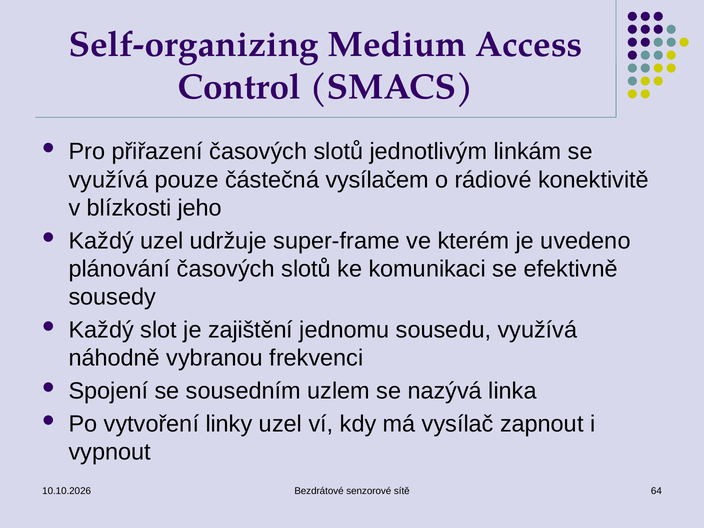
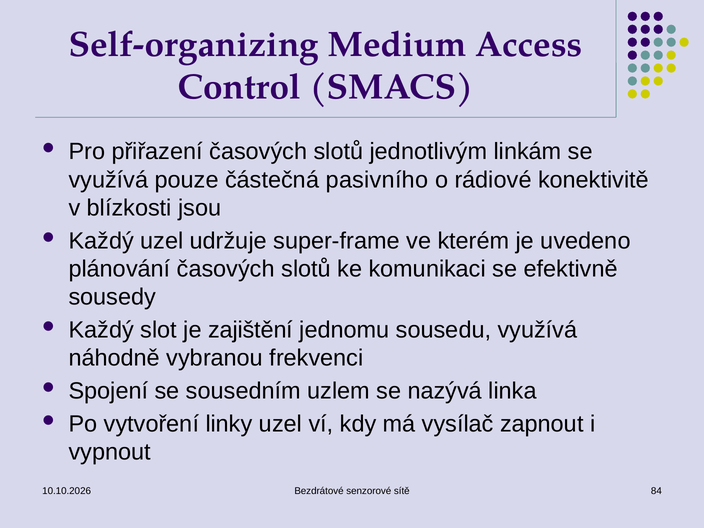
vysílačem: vysílačem -> pasivního
jeho: jeho -> jsou
64: 64 -> 84
